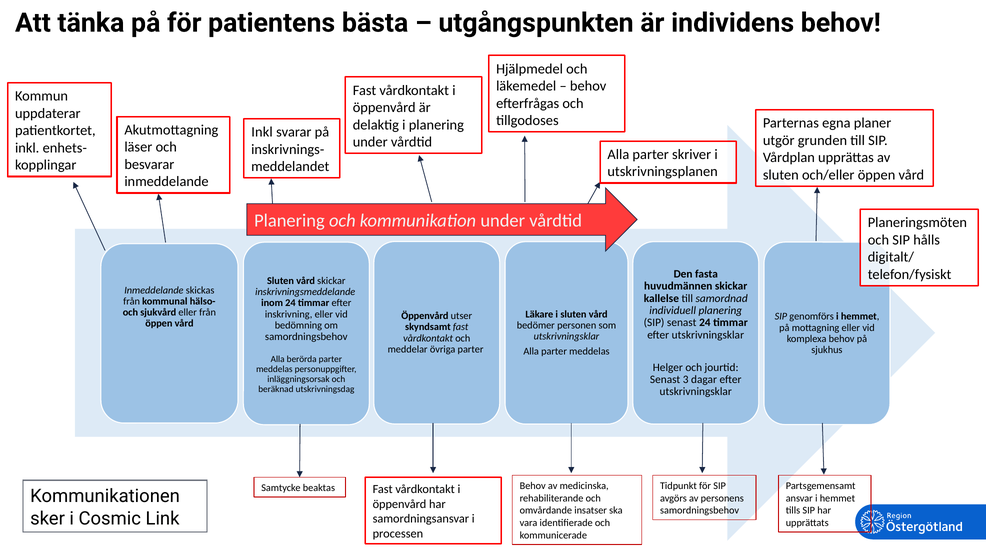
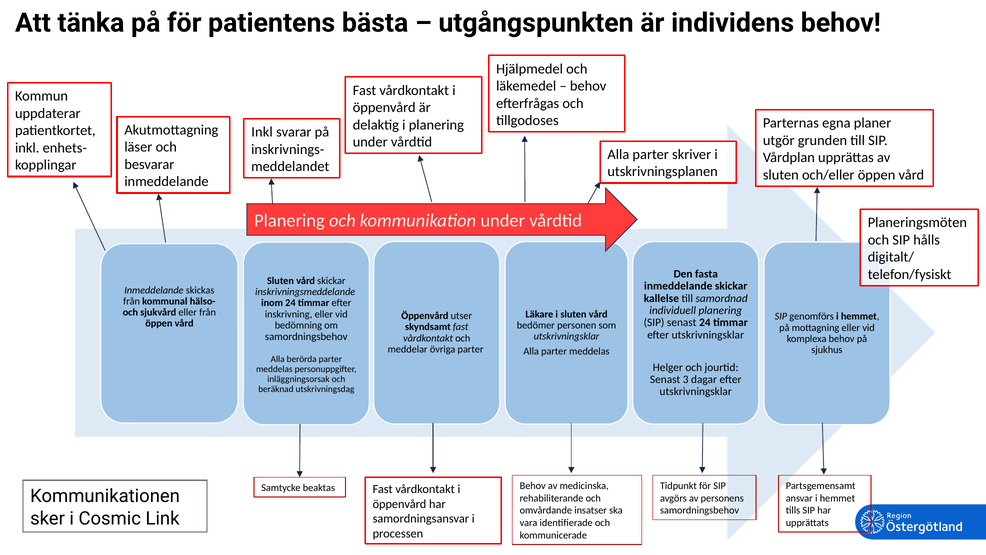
huvudmännen at (678, 286): huvudmännen -> inmeddelande
